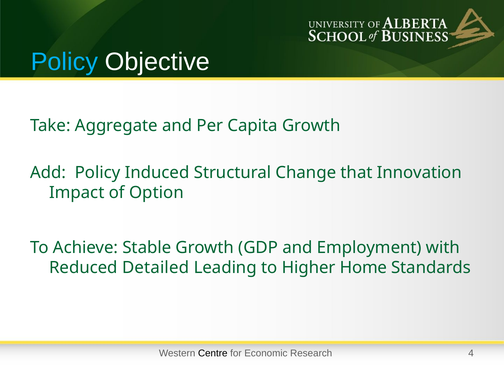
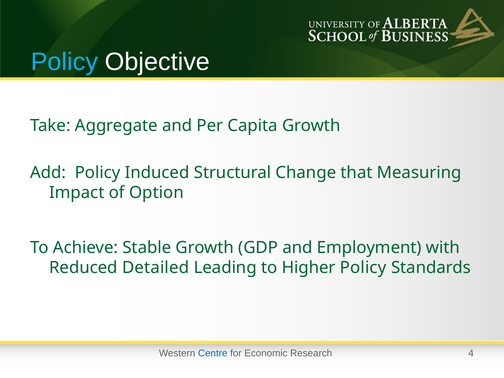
Innovation: Innovation -> Measuring
Higher Home: Home -> Policy
Centre colour: black -> blue
